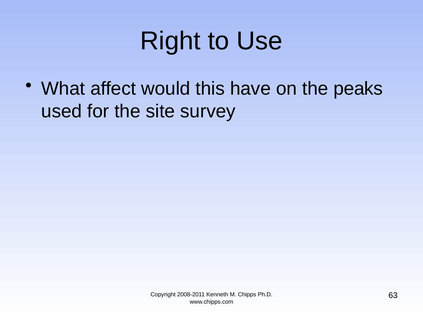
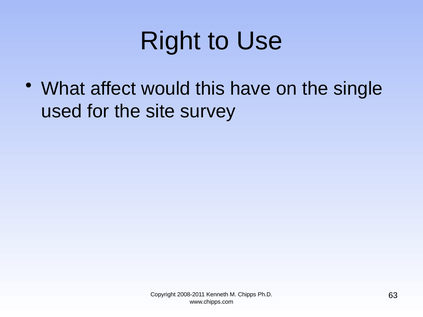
peaks: peaks -> single
